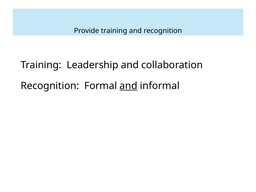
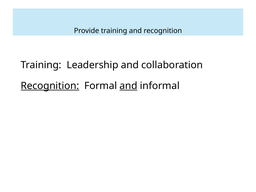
Recognition at (50, 86) underline: none -> present
